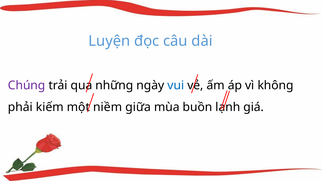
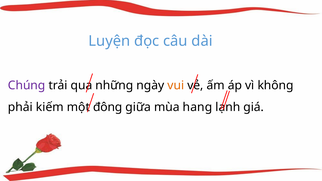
vui colour: blue -> orange
niềm: niềm -> đông
buồn: buồn -> hang
